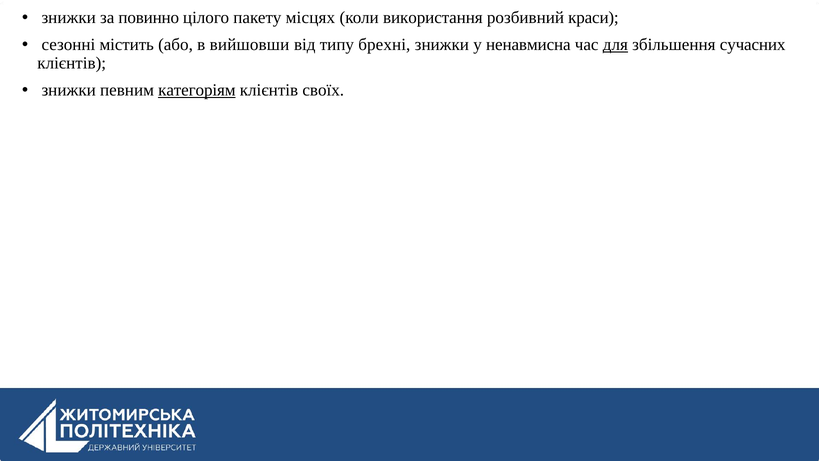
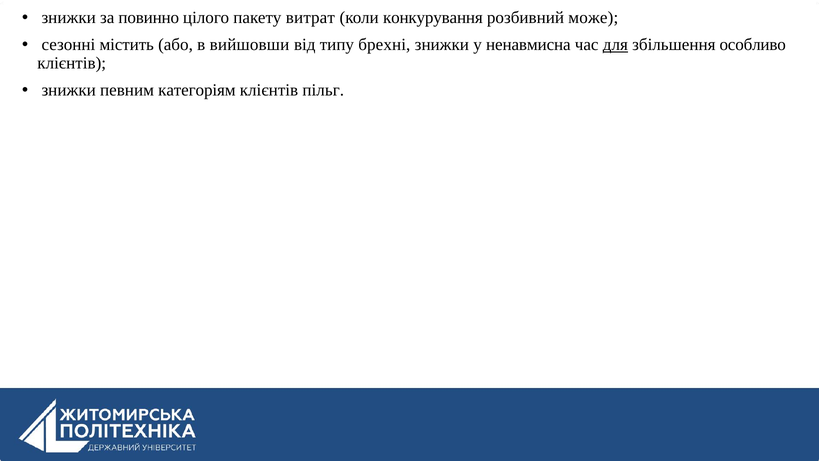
місцях: місцях -> витрат
використання: використання -> конкурування
краси: краси -> може
сучасних: сучасних -> особливо
категоріям underline: present -> none
своїх: своїх -> пільг
